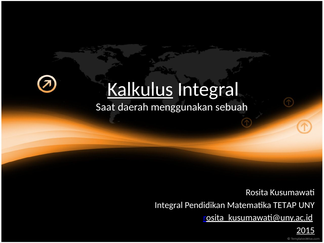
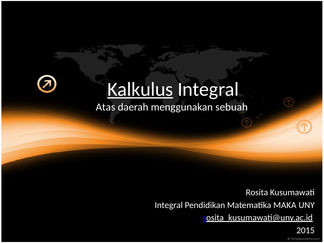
Saat: Saat -> Atas
TETAP: TETAP -> MAKA
2015 underline: present -> none
